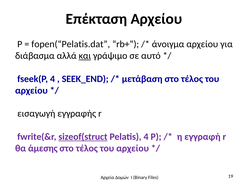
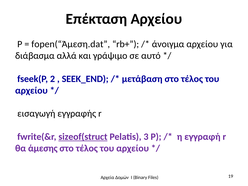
fopen(“Pelatis.dat: fopen(“Pelatis.dat -> fopen(“Άμεση.dat
και underline: present -> none
fseek(P 4: 4 -> 2
Pelatis 4: 4 -> 3
